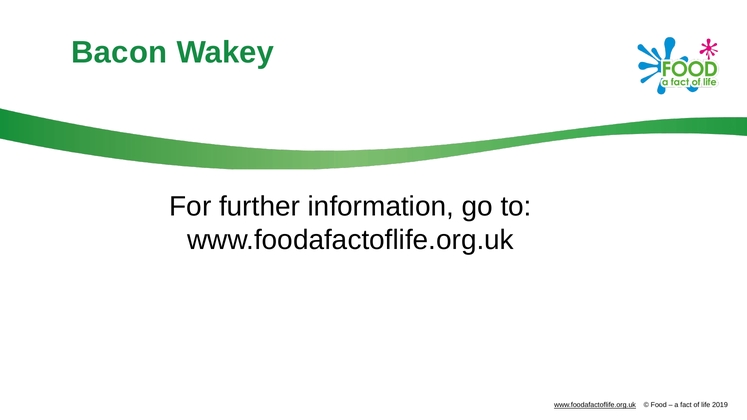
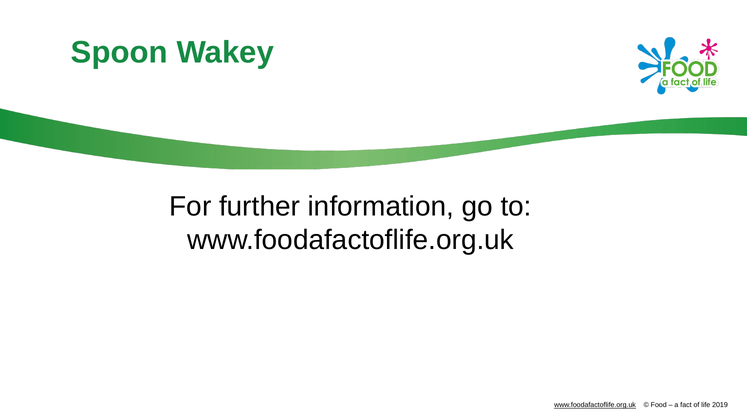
Bacon: Bacon -> Spoon
